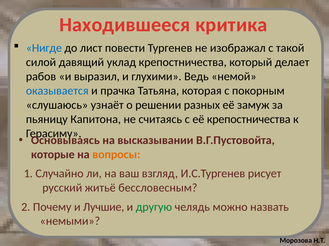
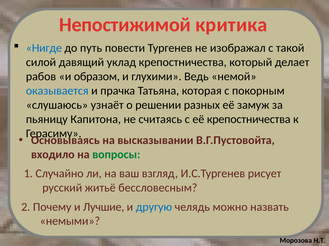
Находившееся: Находившееся -> Непостижимой
лист: лист -> путь
выразил: выразил -> образом
которые: которые -> входило
вопросы colour: orange -> green
другую colour: green -> blue
